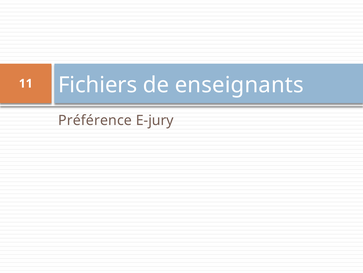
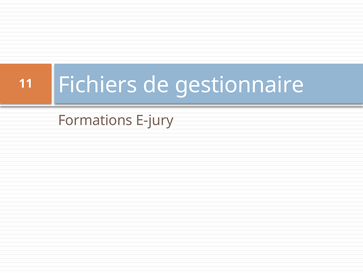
enseignants: enseignants -> gestionnaire
Préférence: Préférence -> Formations
